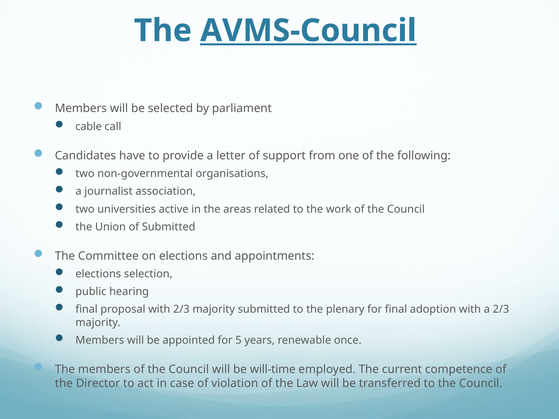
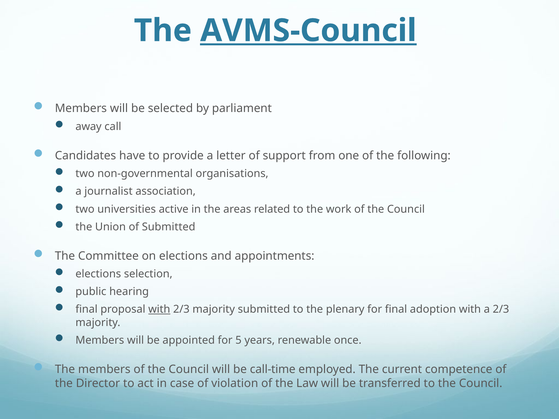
cable: cable -> away
with at (159, 310) underline: none -> present
will-time: will-time -> call-time
